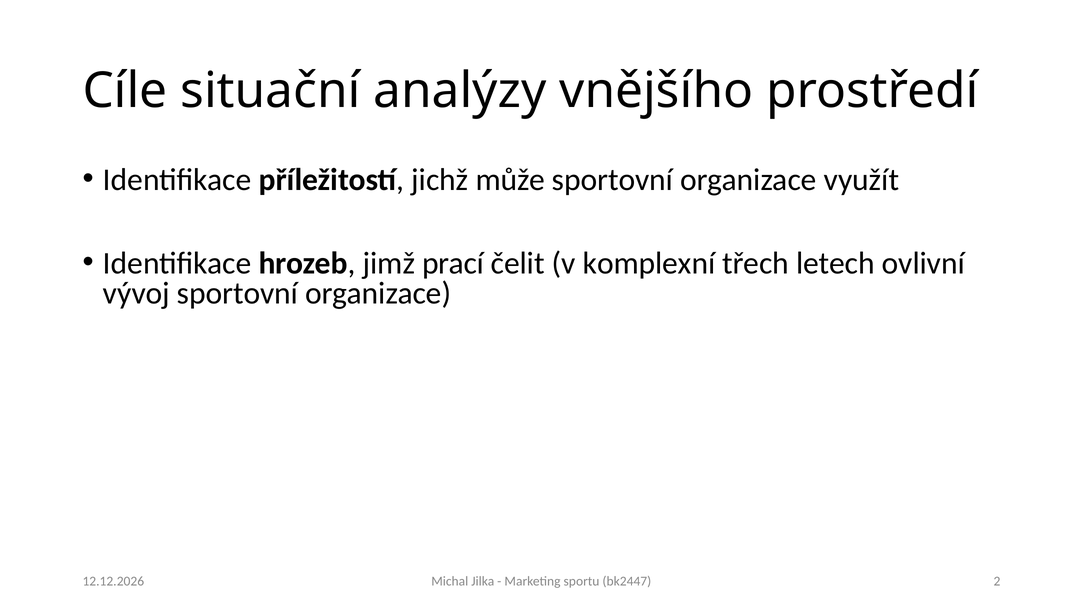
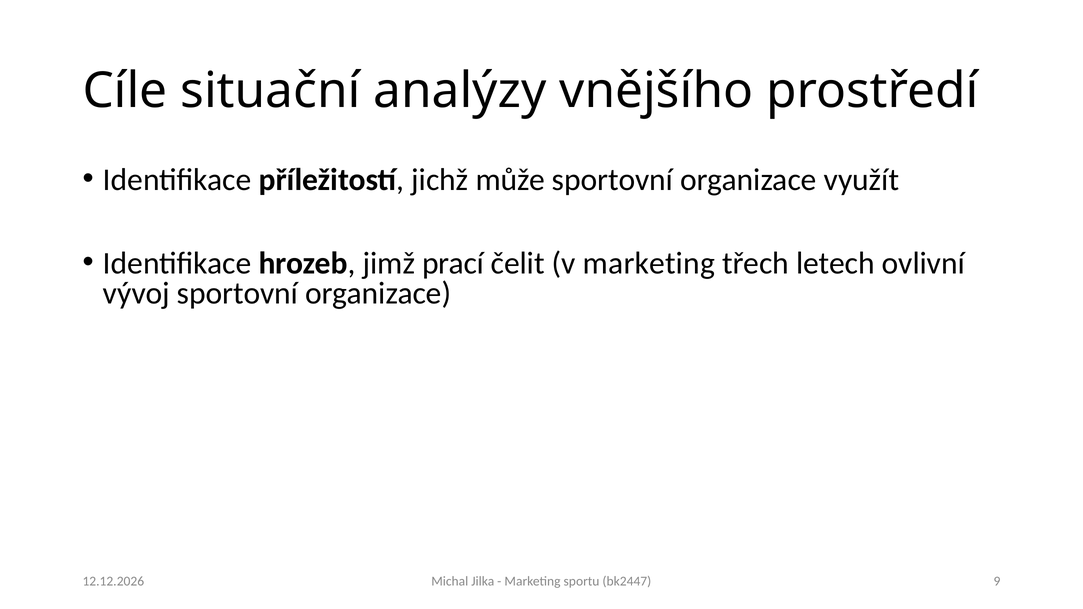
v komplexní: komplexní -> marketing
2: 2 -> 9
